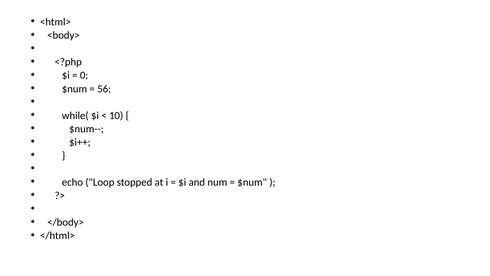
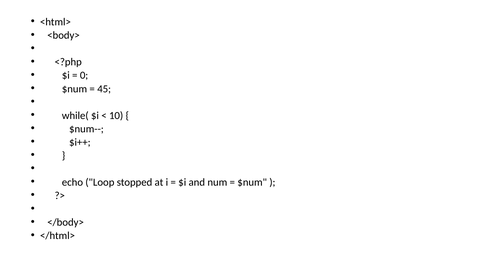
56: 56 -> 45
